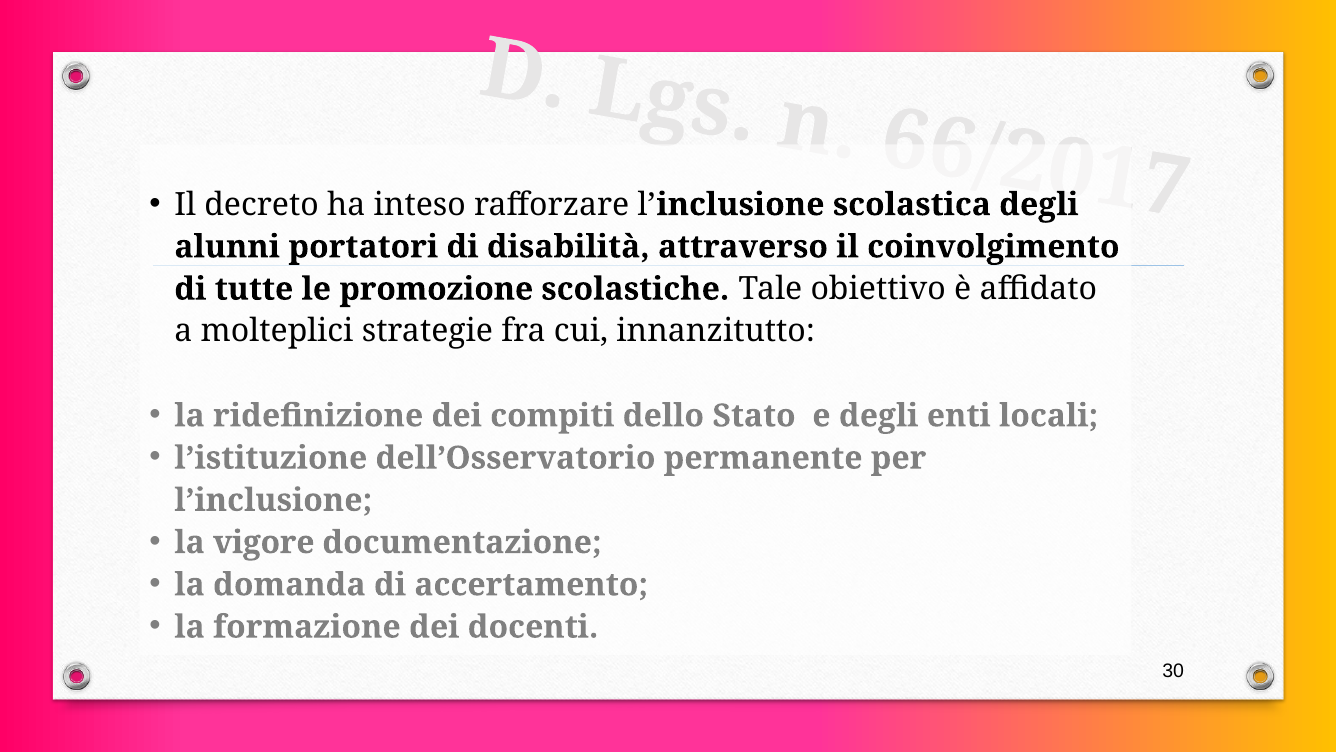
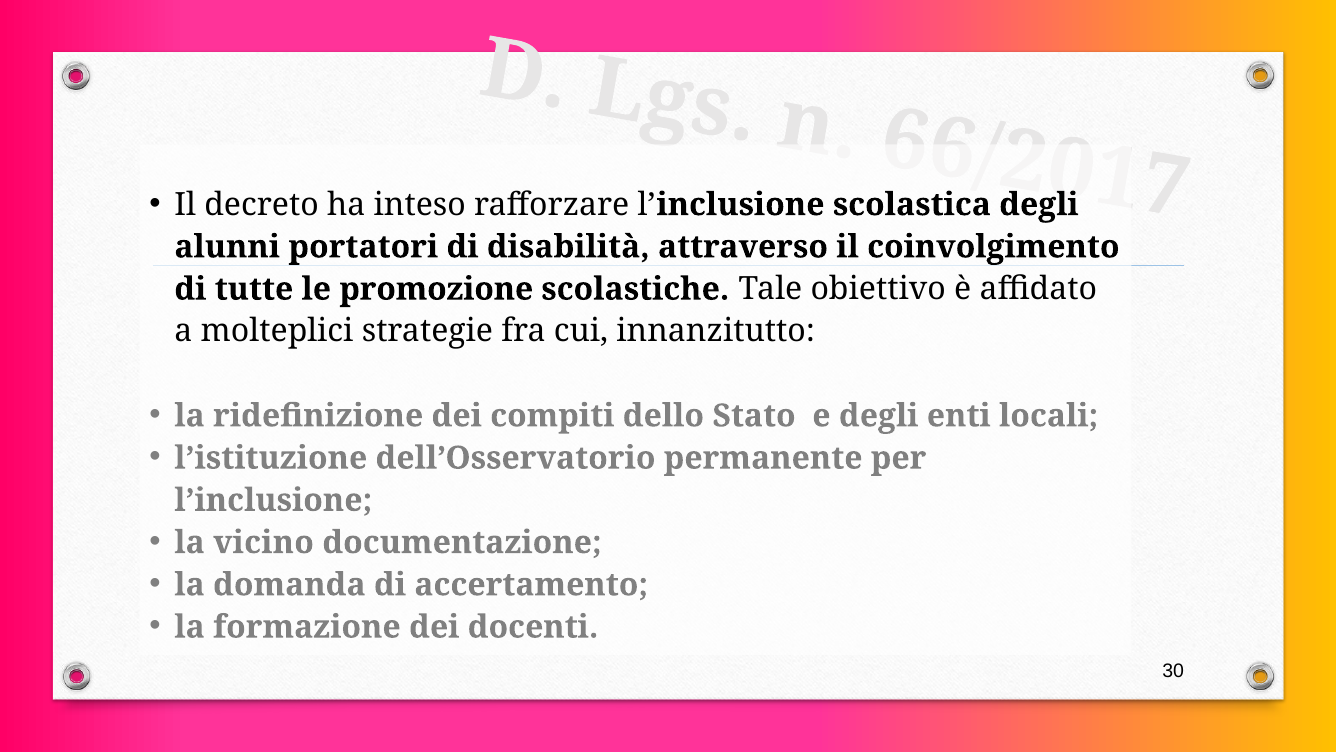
vigore: vigore -> vicino
